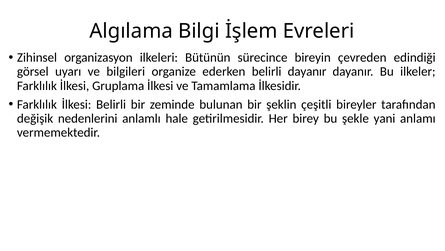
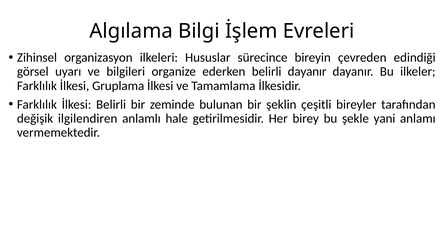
Bütünün: Bütünün -> Hususlar
nedenlerini: nedenlerini -> ilgilendiren
